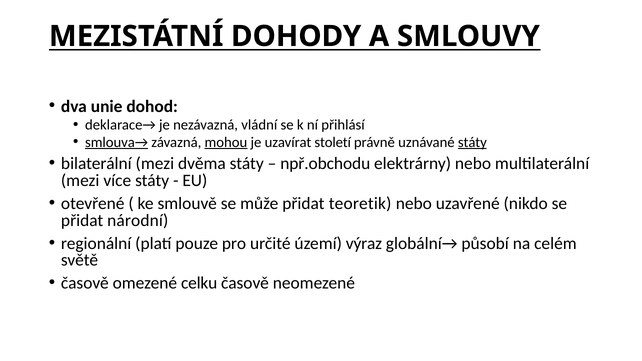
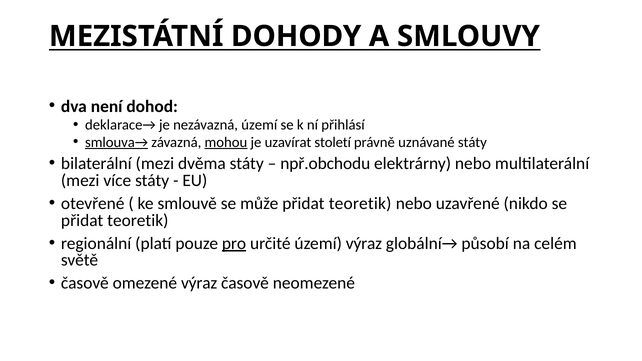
unie: unie -> není
nezávazná vládní: vládní -> území
státy at (472, 142) underline: present -> none
národní at (138, 220): národní -> teoretik
pro underline: none -> present
omezené celku: celku -> výraz
